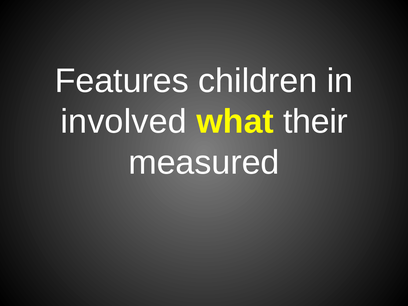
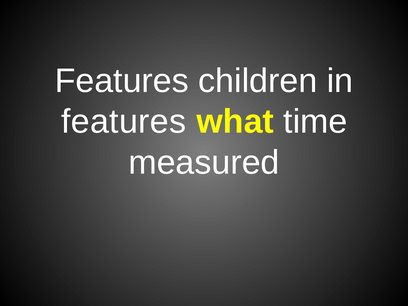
involved at (124, 122): involved -> features
their: their -> time
